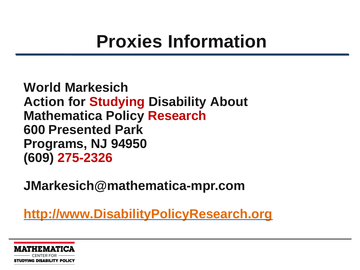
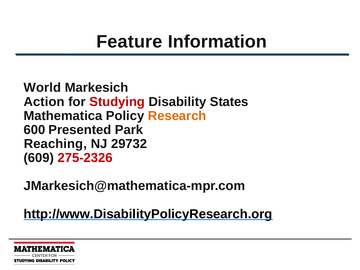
Proxies: Proxies -> Feature
About: About -> States
Research colour: red -> orange
Programs: Programs -> Reaching
94950: 94950 -> 29732
http://www.DisabilityPolicyResearch.org colour: orange -> black
